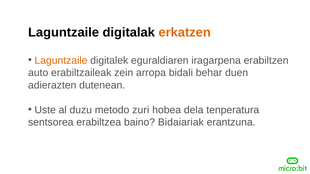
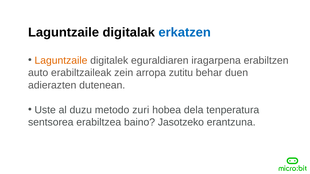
erkatzen colour: orange -> blue
bidali: bidali -> zutitu
Bidaiariak: Bidaiariak -> Jasotzeko
